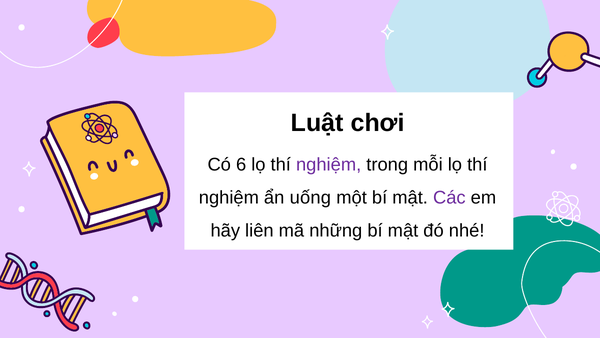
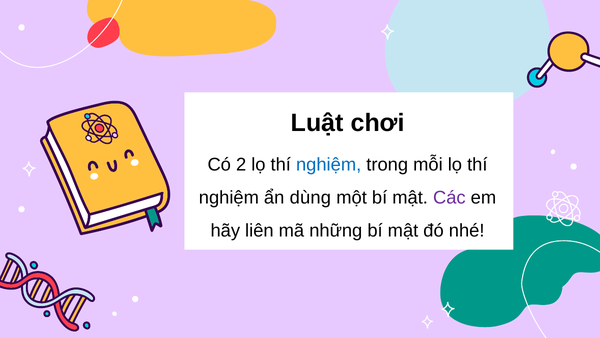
6: 6 -> 2
nghiệm at (329, 164) colour: purple -> blue
uống: uống -> dùng
